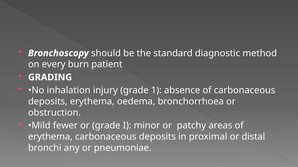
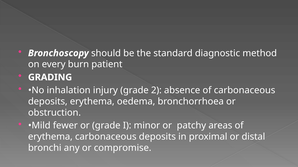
1: 1 -> 2
pneumoniae: pneumoniae -> compromise
